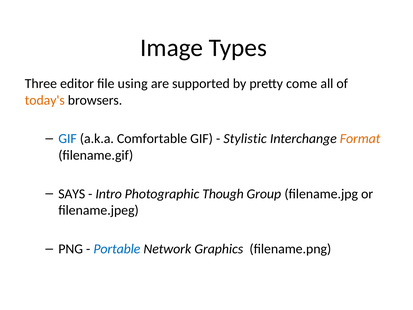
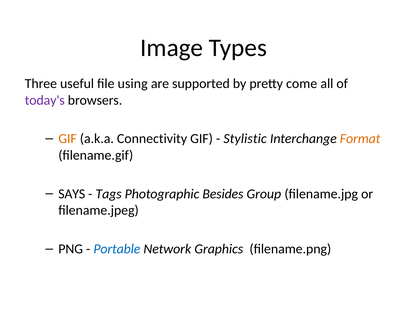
editor: editor -> useful
today's colour: orange -> purple
GIF at (68, 139) colour: blue -> orange
Comfortable: Comfortable -> Connectivity
Intro: Intro -> Tags
Though: Though -> Besides
